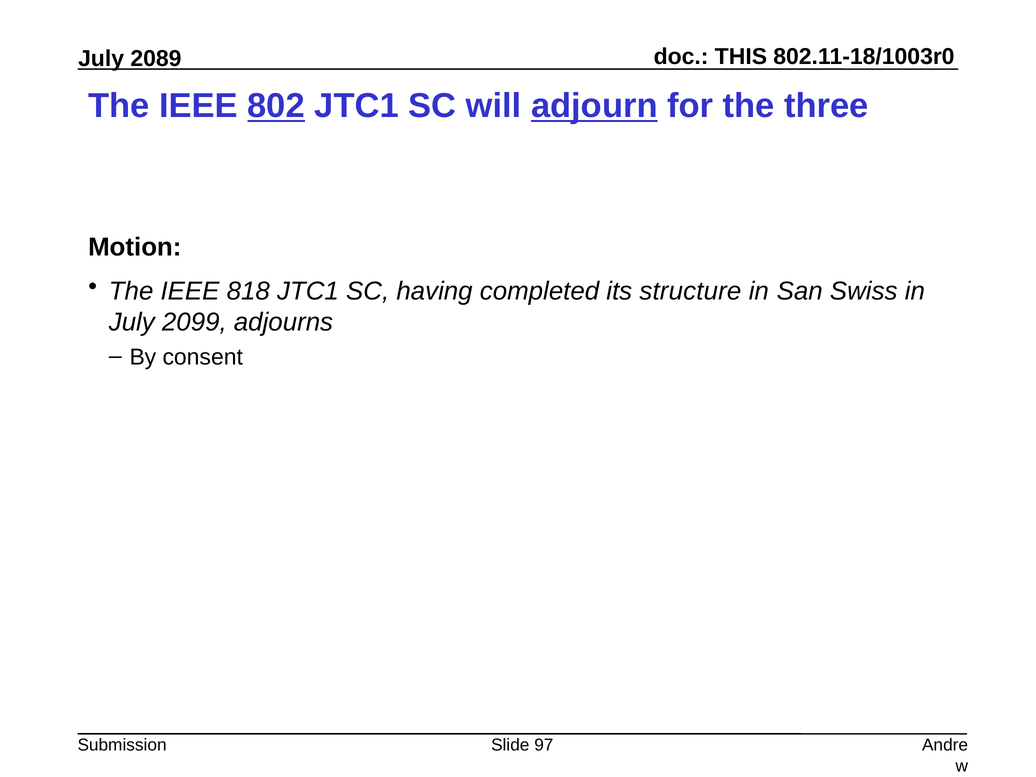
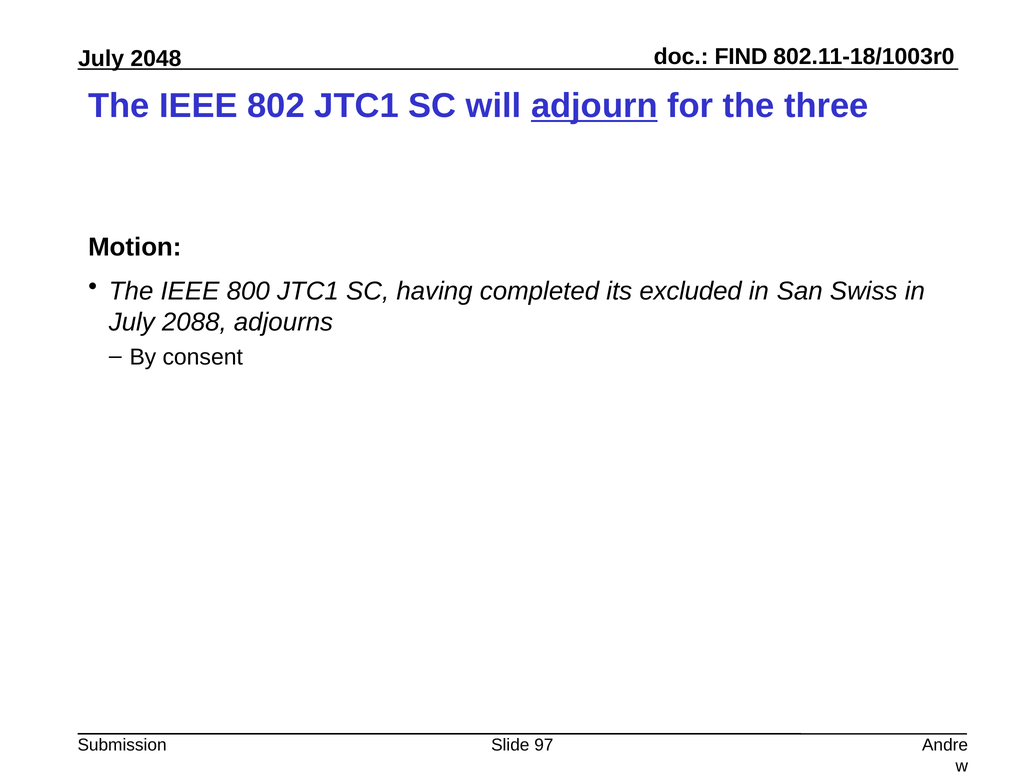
THIS: THIS -> FIND
2089: 2089 -> 2048
802 underline: present -> none
818: 818 -> 800
structure: structure -> excluded
2099: 2099 -> 2088
